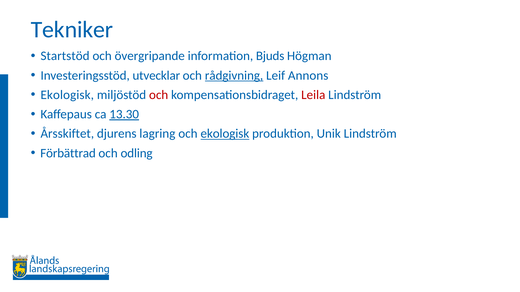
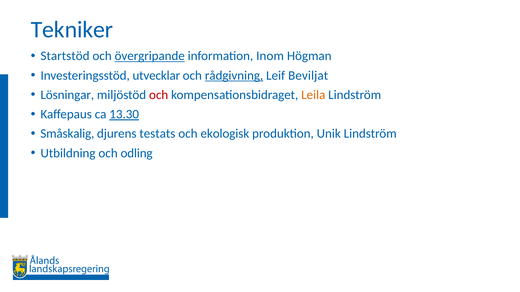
övergripande underline: none -> present
Bjuds: Bjuds -> Inom
Annons: Annons -> Beviljat
Ekologisk at (67, 95): Ekologisk -> Lösningar
Leila colour: red -> orange
Årsskiftet: Årsskiftet -> Småskalig
lagring: lagring -> testats
ekologisk at (225, 134) underline: present -> none
Förbättrad: Förbättrad -> Utbildning
